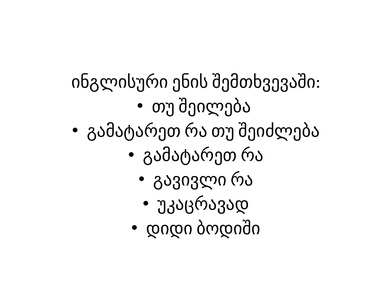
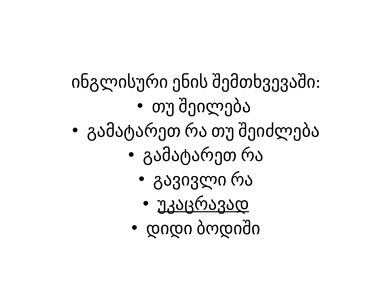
უკაცრავად underline: none -> present
